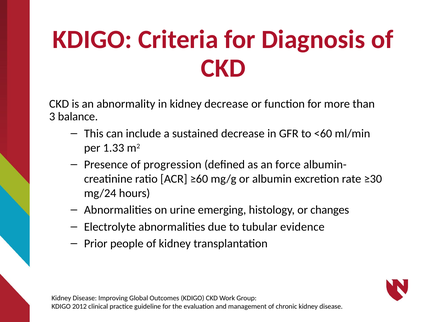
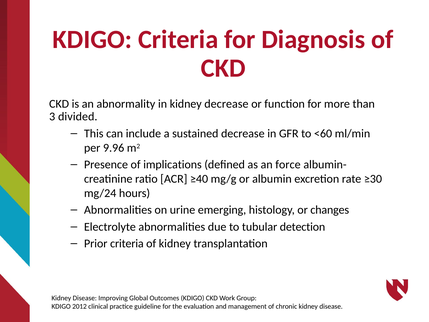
balance: balance -> divided
1.33: 1.33 -> 9.96
progression: progression -> implications
≥60: ≥60 -> ≥40
evidence: evidence -> detection
Prior people: people -> criteria
